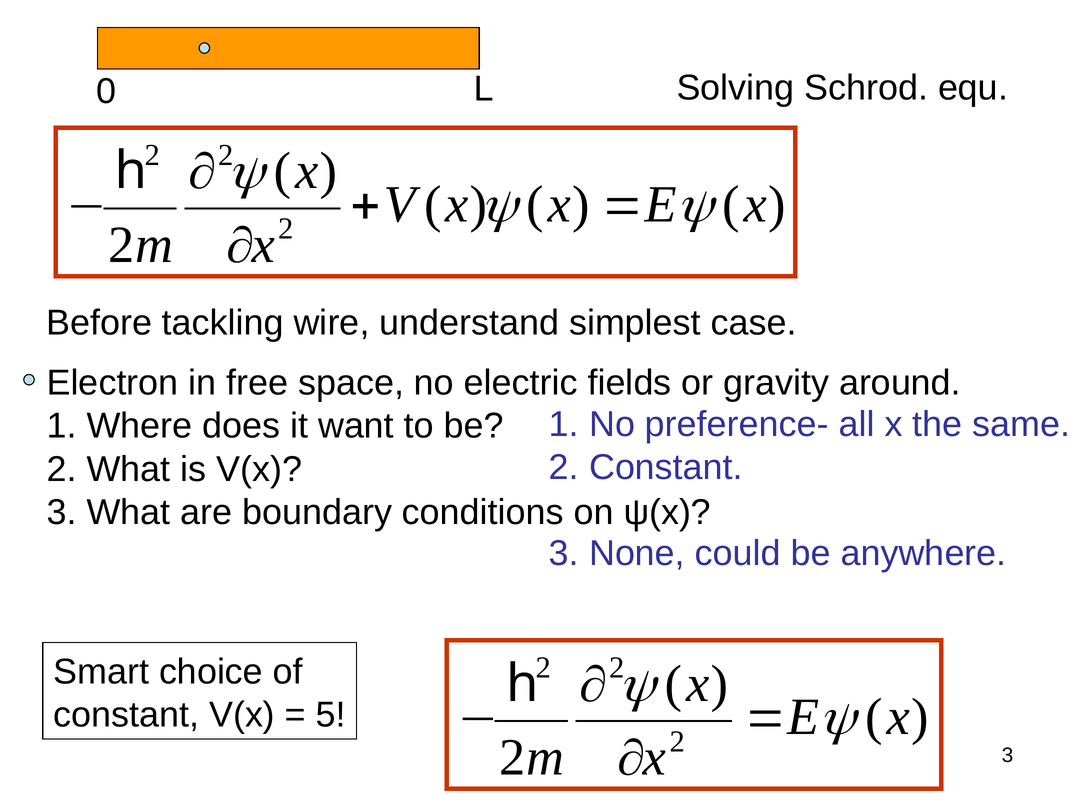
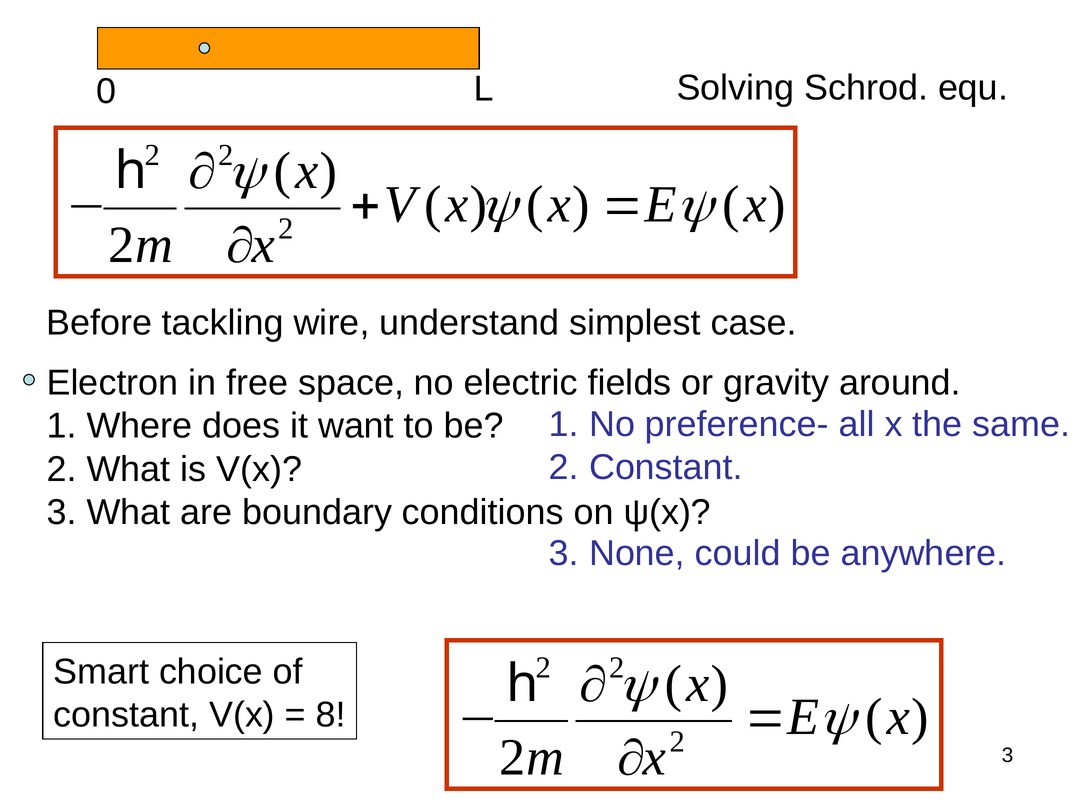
5: 5 -> 8
